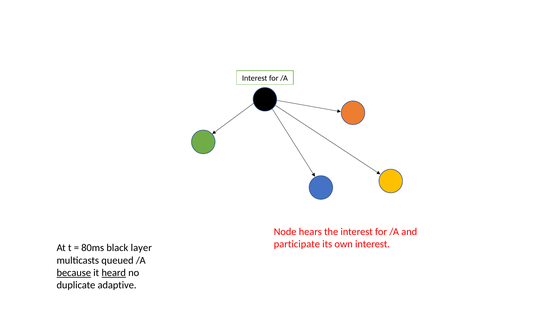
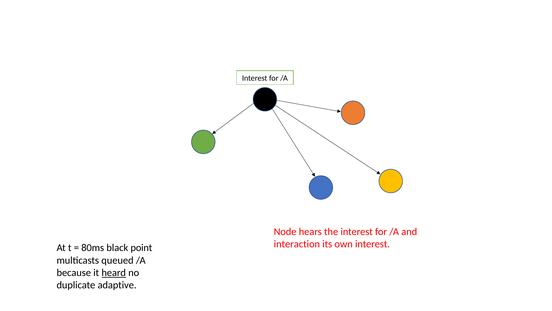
participate: participate -> interaction
layer: layer -> point
because underline: present -> none
